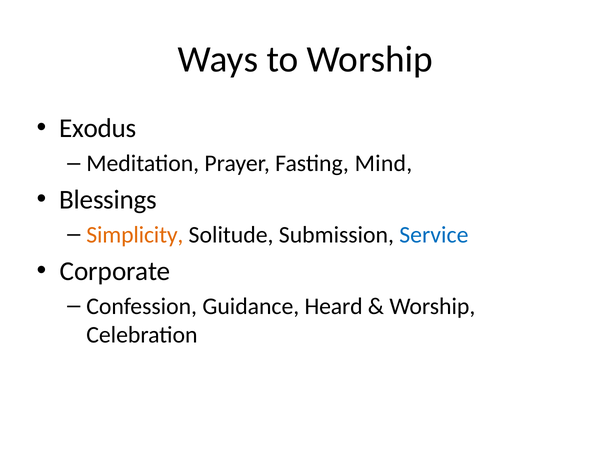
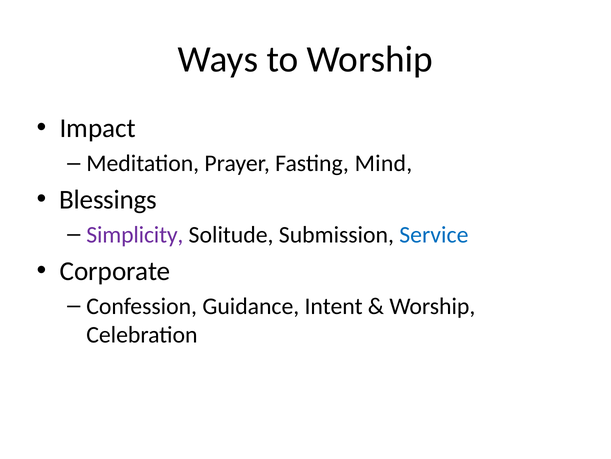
Exodus: Exodus -> Impact
Simplicity colour: orange -> purple
Heard: Heard -> Intent
